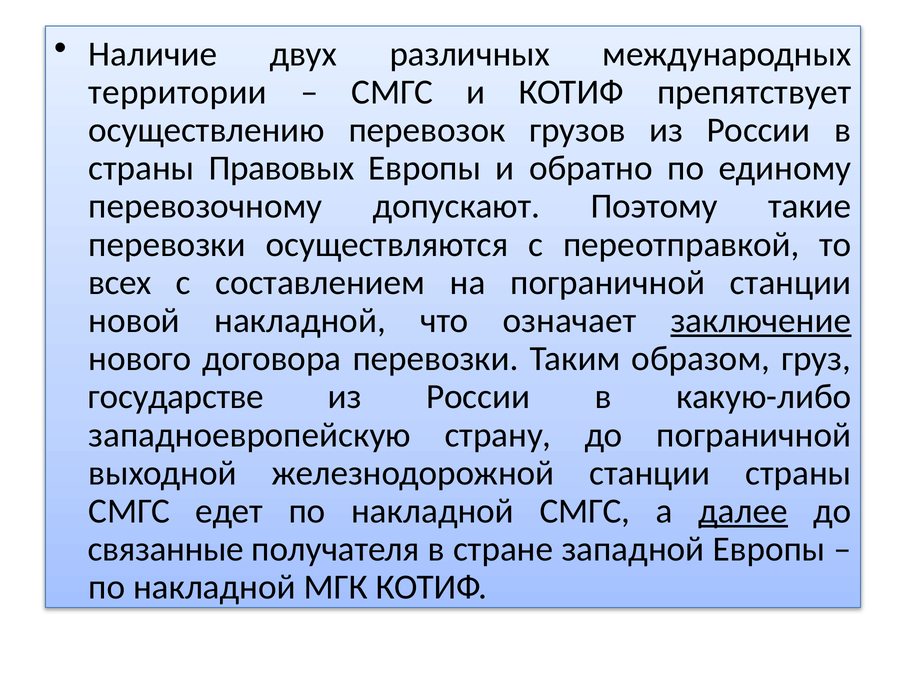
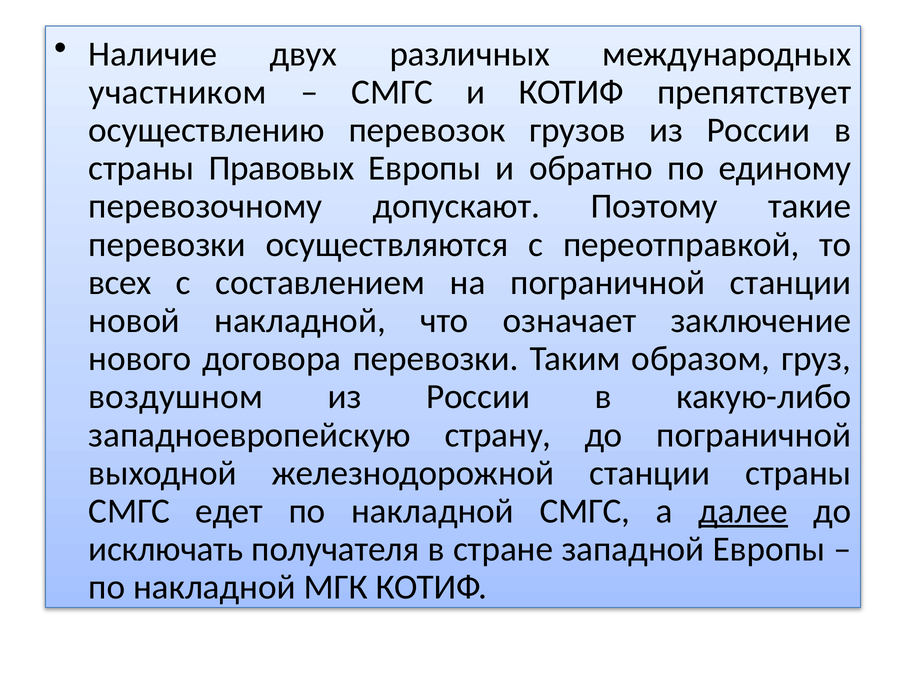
территории: территории -> участником
заключение underline: present -> none
государстве: государстве -> воздушном
связанные: связанные -> исключать
